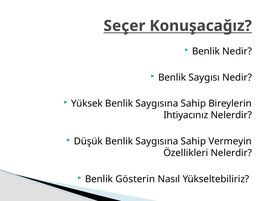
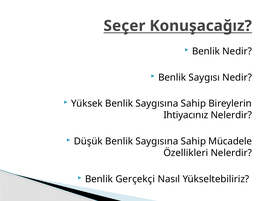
Vermeyin: Vermeyin -> Mücadele
Gösterin: Gösterin -> Gerçekçi
